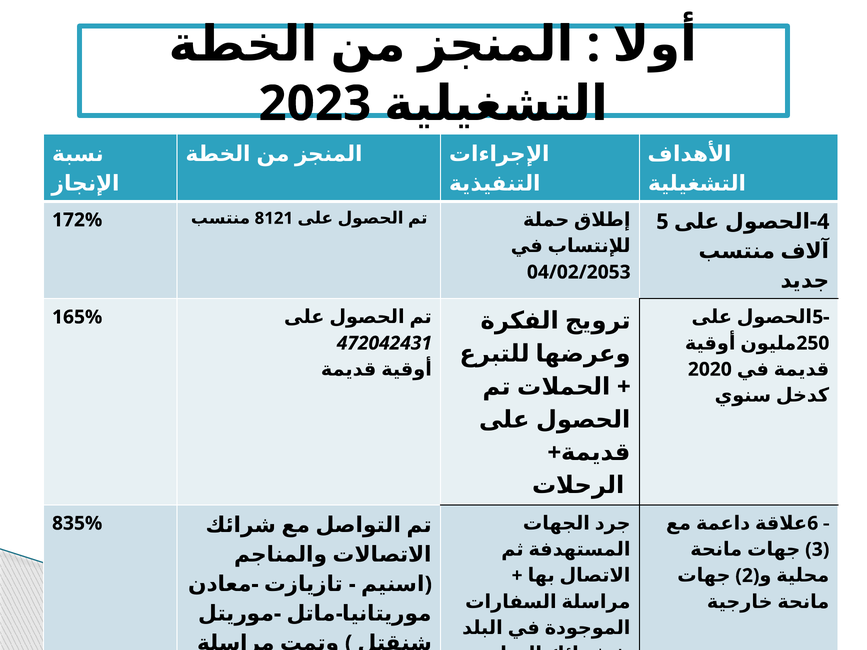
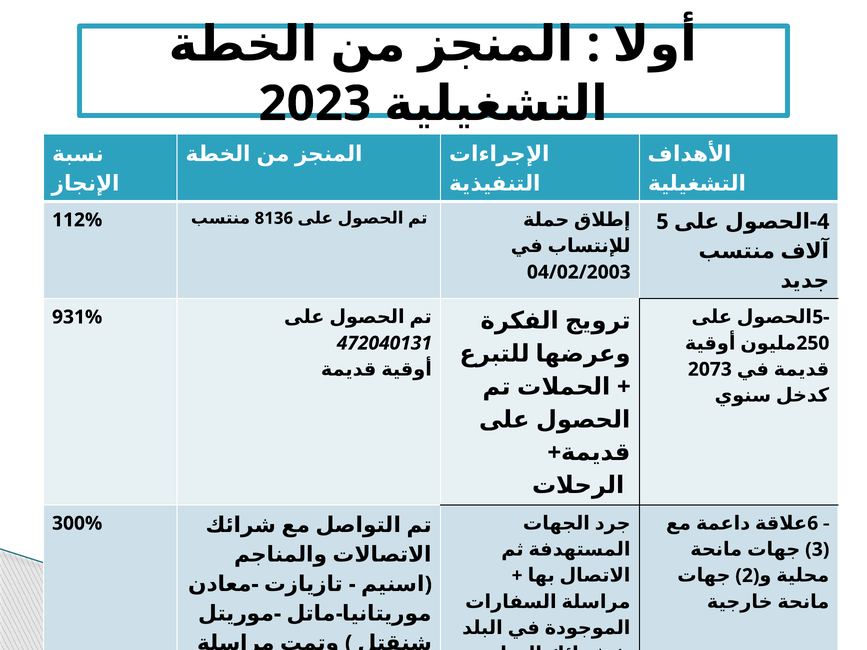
8121: 8121 -> 8136
172%: 172% -> 112%
04/02/2053: 04/02/2053 -> 04/02/2003
165%: 165% -> 931%
472042431: 472042431 -> 472040131
2020: 2020 -> 2073
835%: 835% -> 300%
